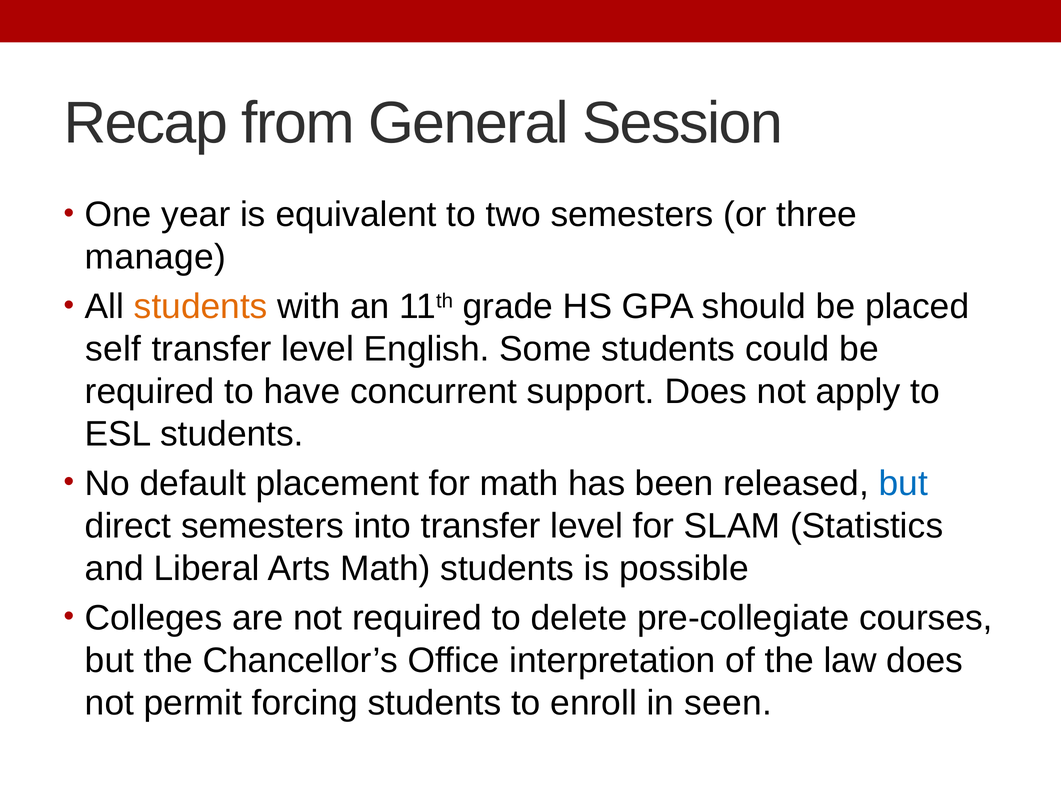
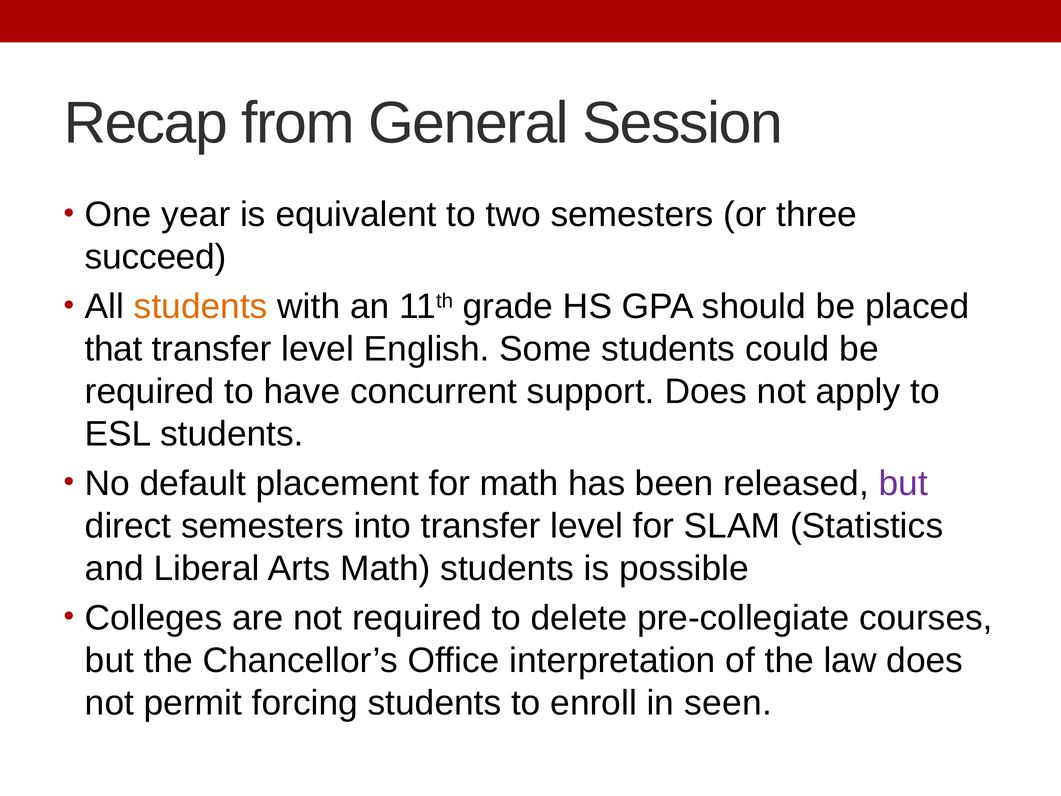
manage: manage -> succeed
self: self -> that
but at (903, 483) colour: blue -> purple
